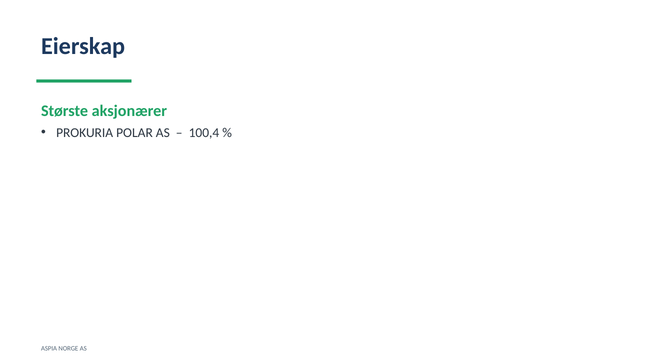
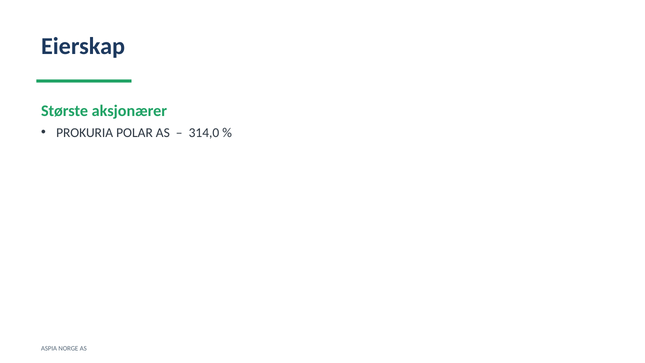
100,4: 100,4 -> 314,0
